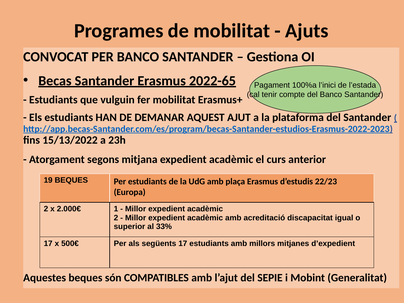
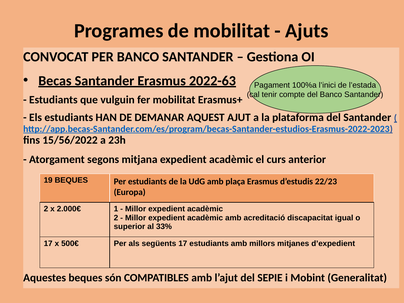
2022-65: 2022-65 -> 2022-63
15/13/2022: 15/13/2022 -> 15/56/2022
